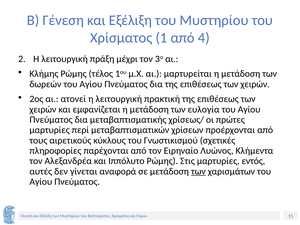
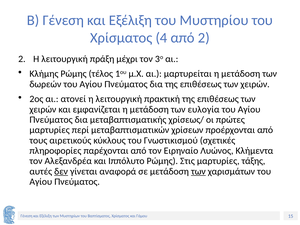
1: 1 -> 4
από 4: 4 -> 2
εντός: εντός -> τάξης
δεν underline: none -> present
